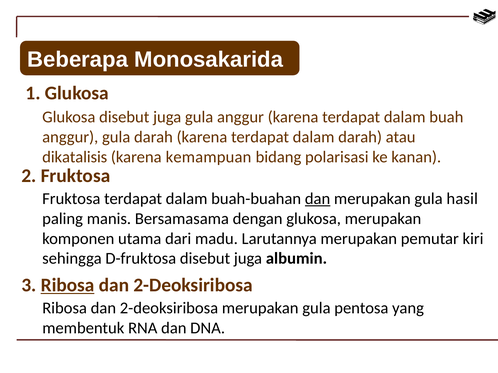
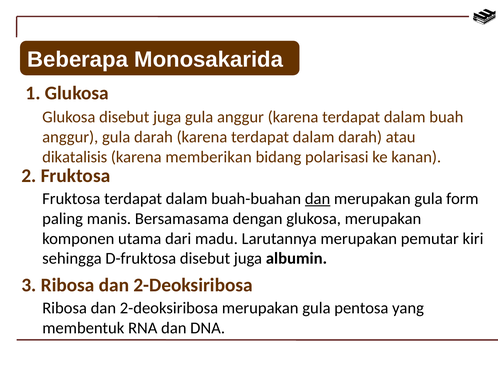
kemampuan: kemampuan -> memberikan
hasil: hasil -> form
Ribosa at (68, 286) underline: present -> none
